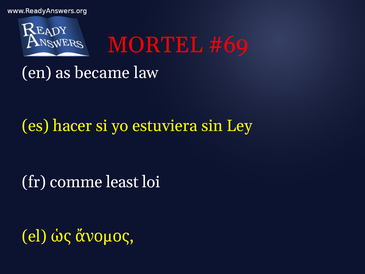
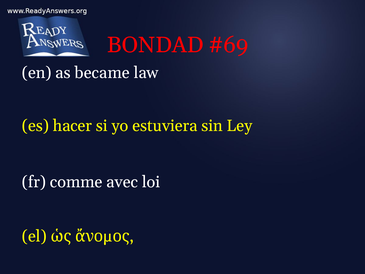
MORTEL: MORTEL -> BONDAD
least: least -> avec
